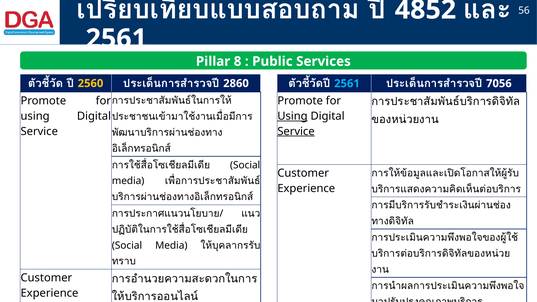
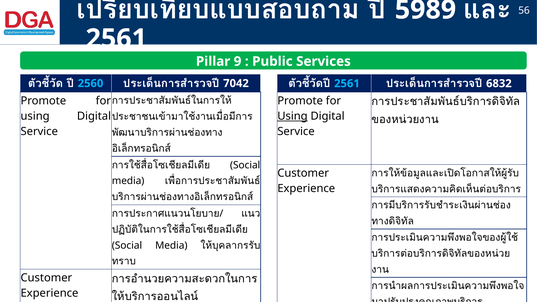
4852: 4852 -> 5989
8: 8 -> 9
2560 colour: yellow -> light blue
2860: 2860 -> 7042
7056: 7056 -> 6832
Service at (296, 131) underline: present -> none
